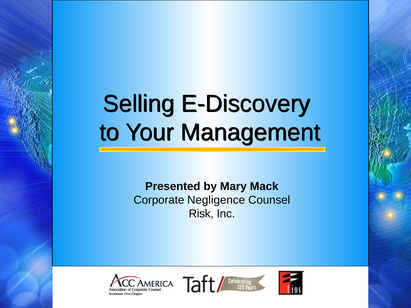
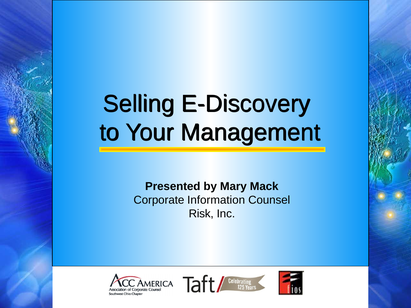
Negligence: Negligence -> Information
